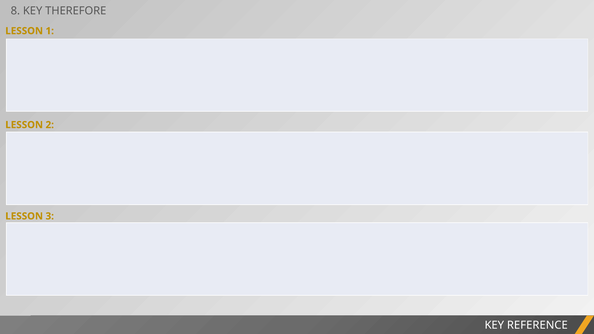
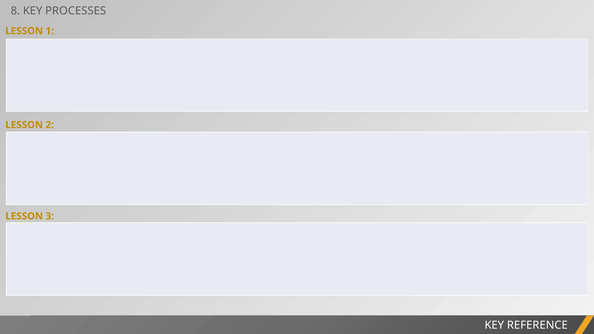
THEREFORE: THEREFORE -> PROCESSES
